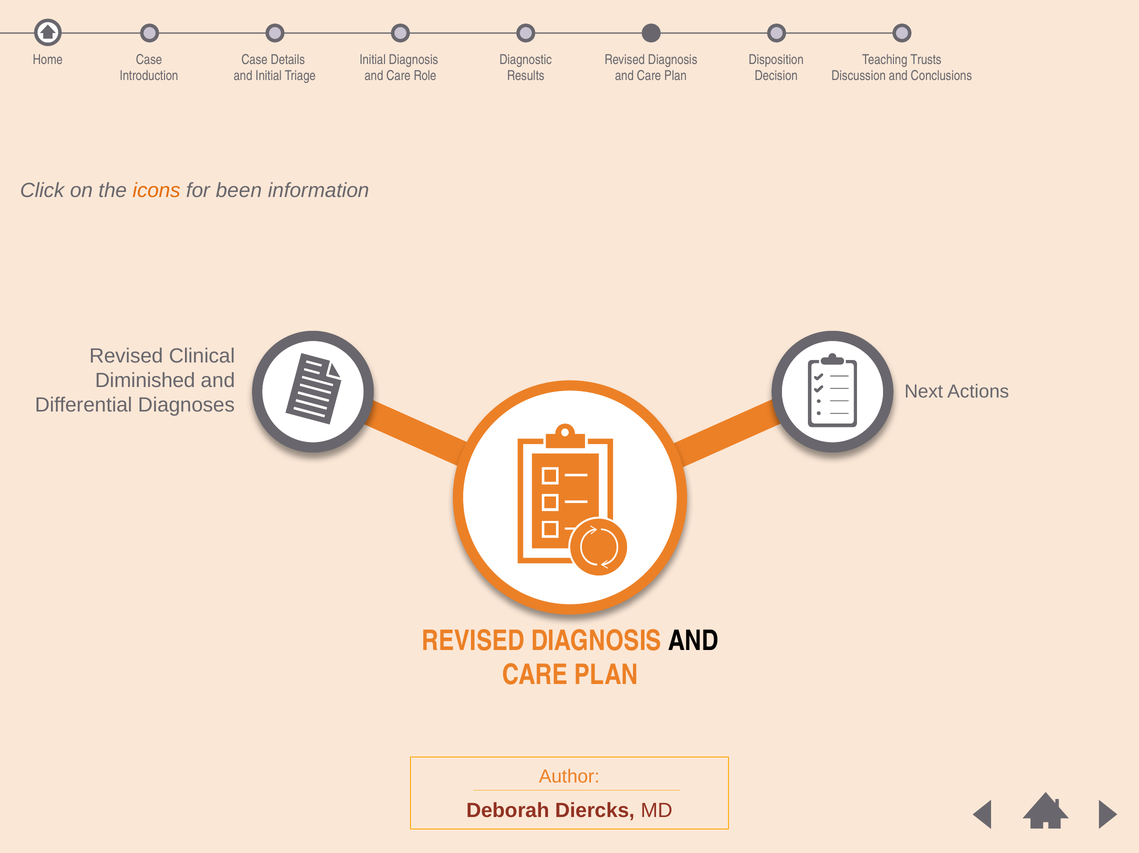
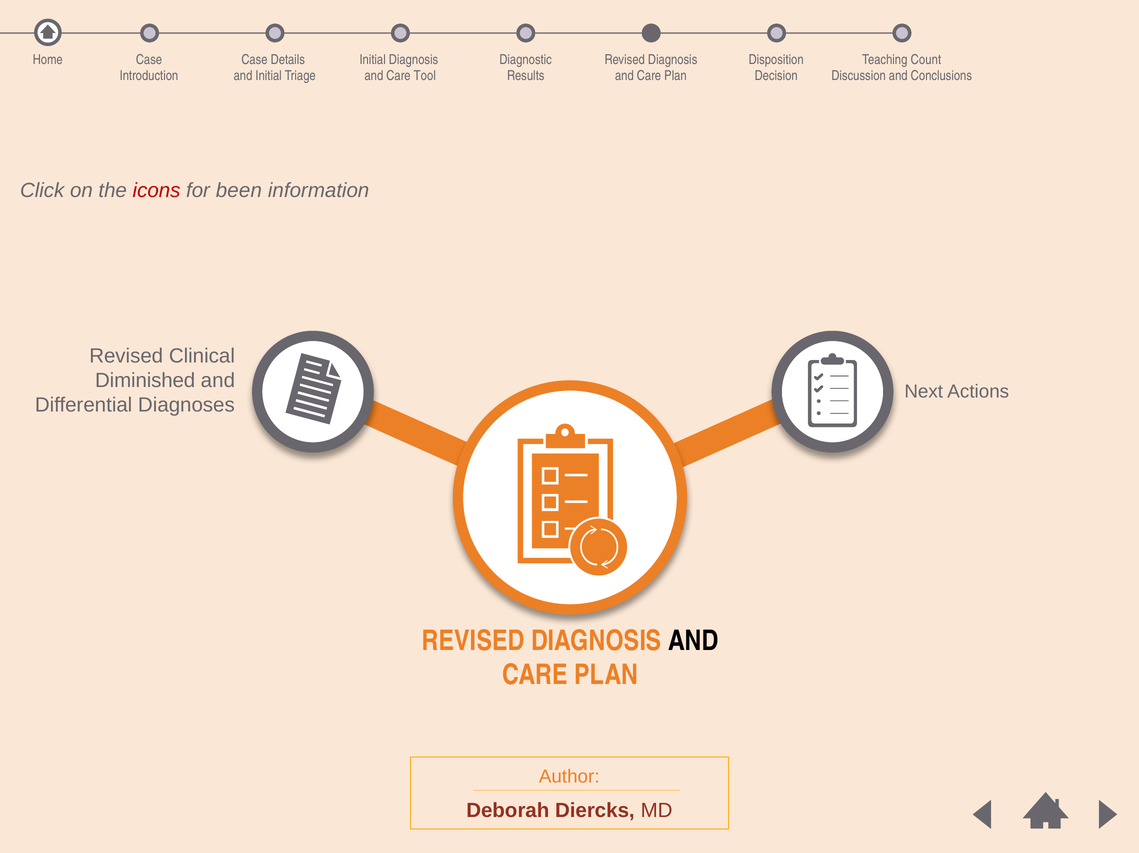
Trusts: Trusts -> Count
Role: Role -> Tool
icons colour: orange -> red
